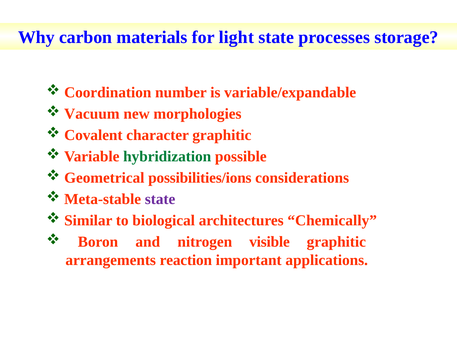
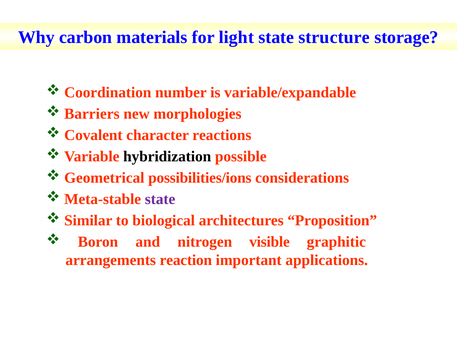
processes: processes -> structure
Vacuum: Vacuum -> Barriers
character graphitic: graphitic -> reactions
hybridization colour: green -> black
Chemically: Chemically -> Proposition
